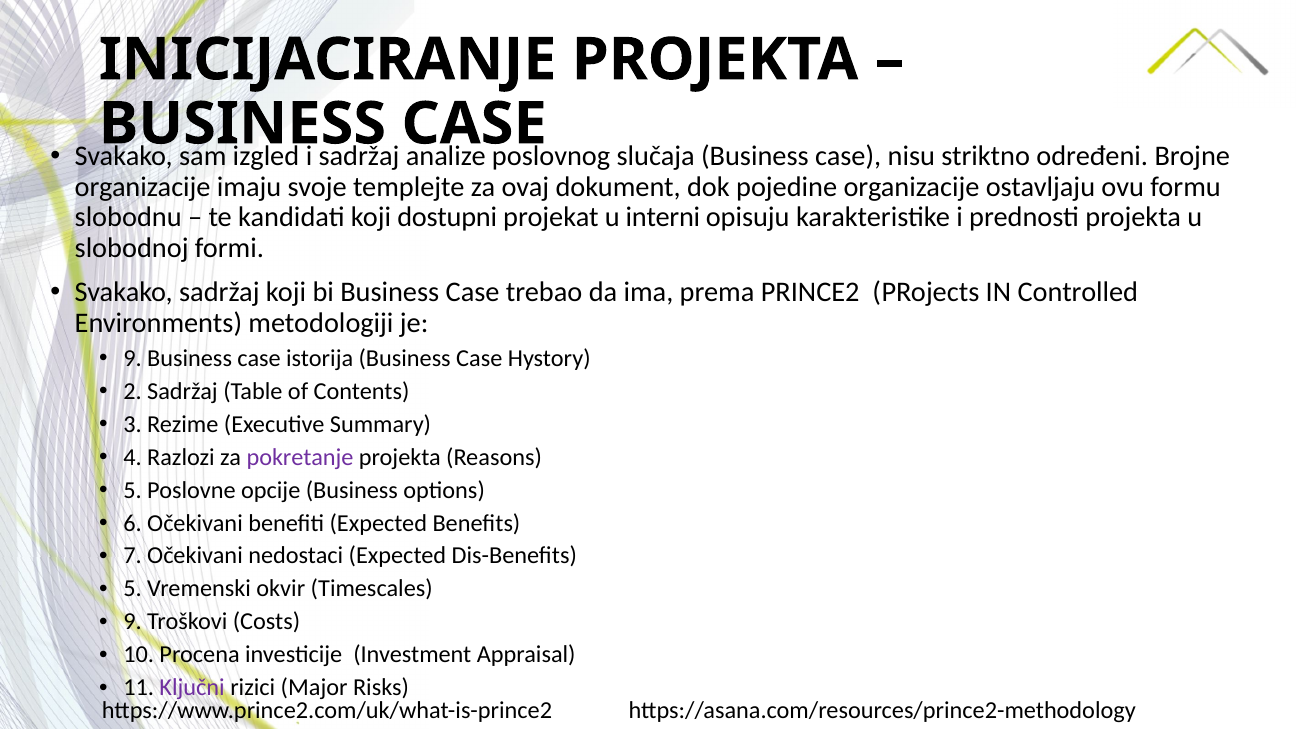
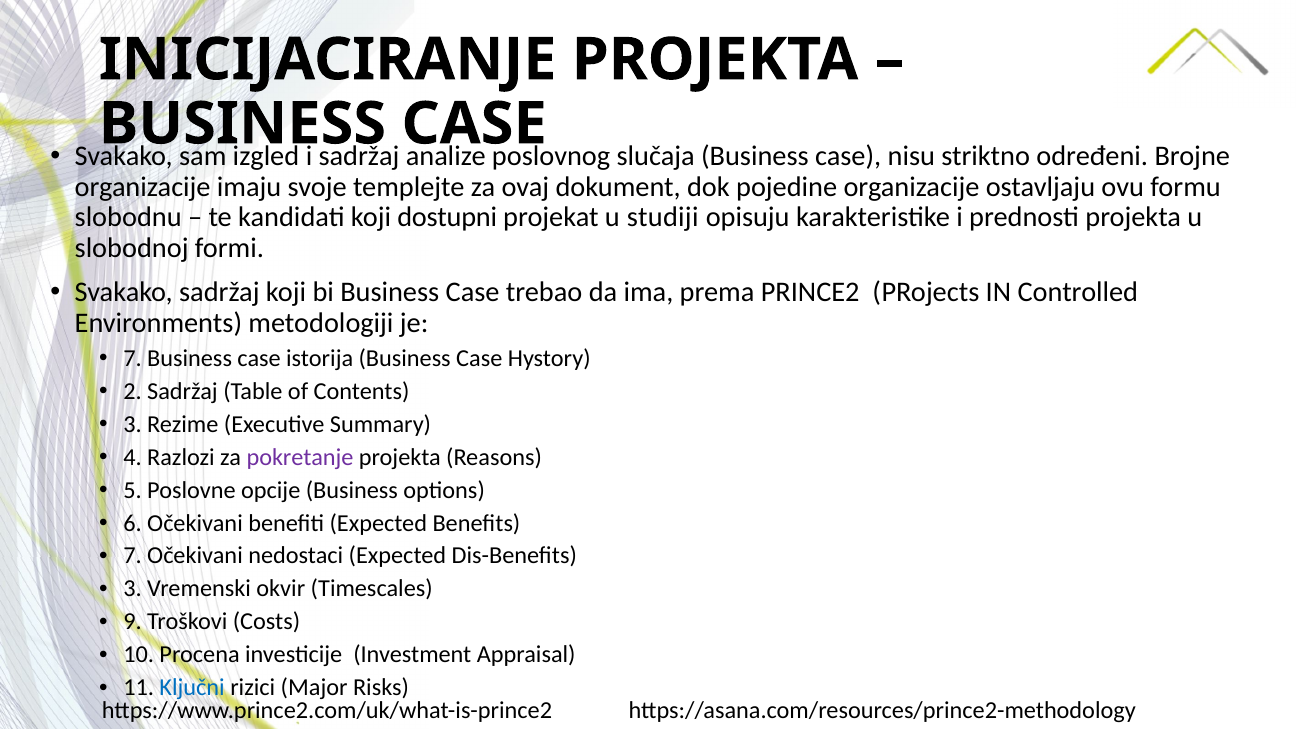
interni: interni -> studiji
9 at (133, 358): 9 -> 7
5 at (133, 589): 5 -> 3
Ključni colour: purple -> blue
